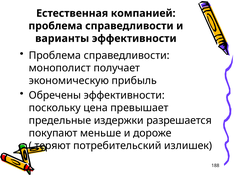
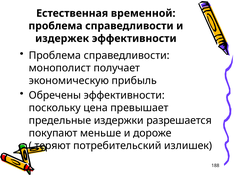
компанией: компанией -> временной
варианты: варианты -> издержек
